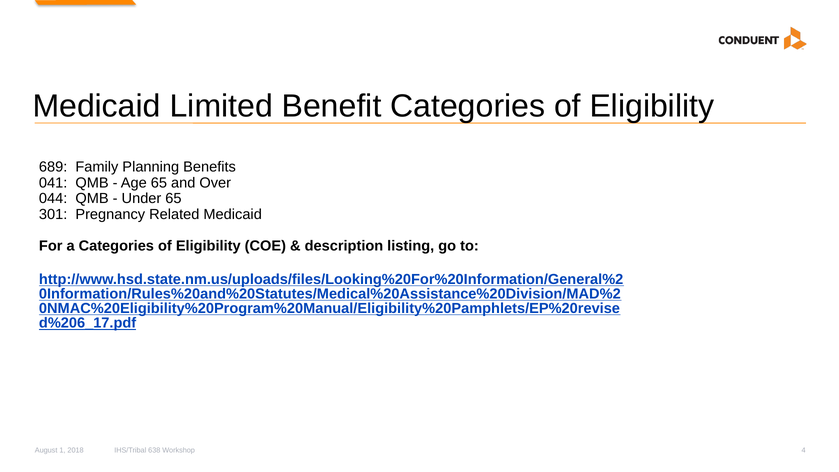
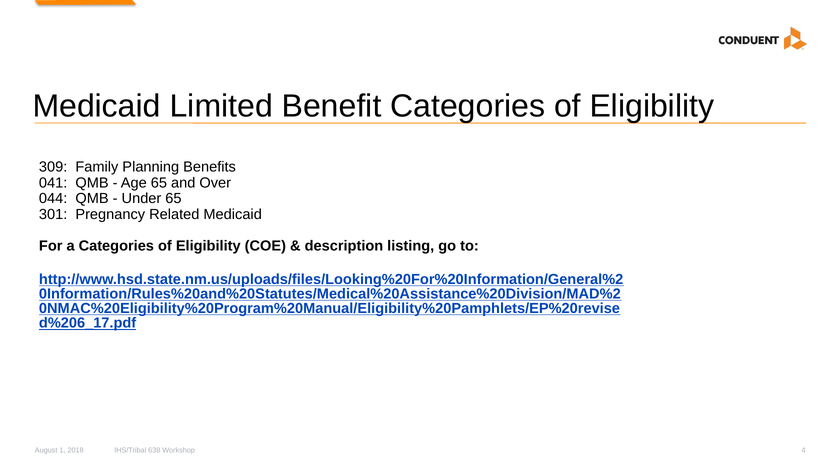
689: 689 -> 309
